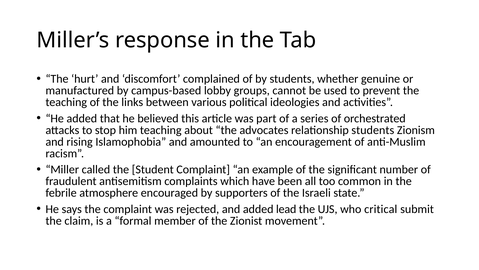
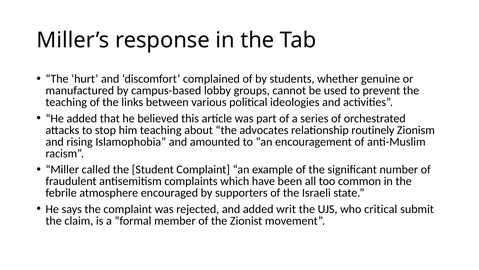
relationship students: students -> routinely
lead: lead -> writ
